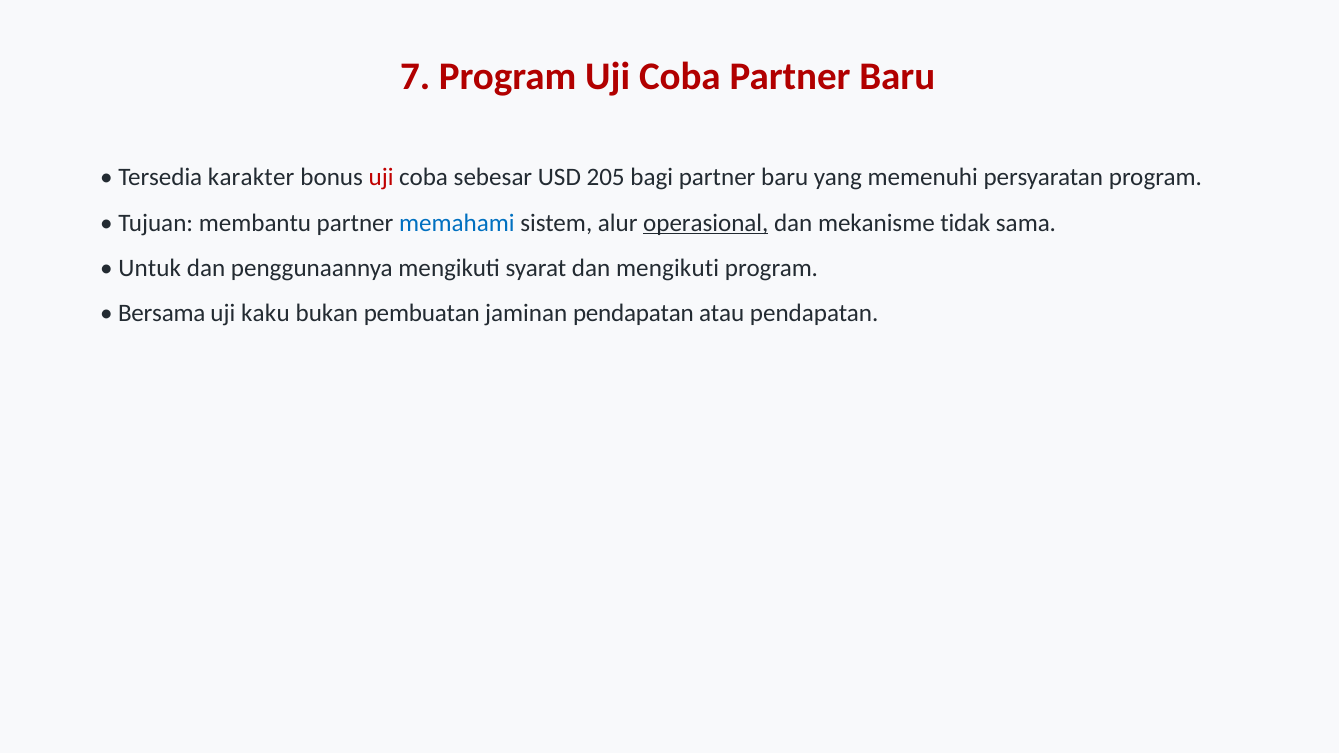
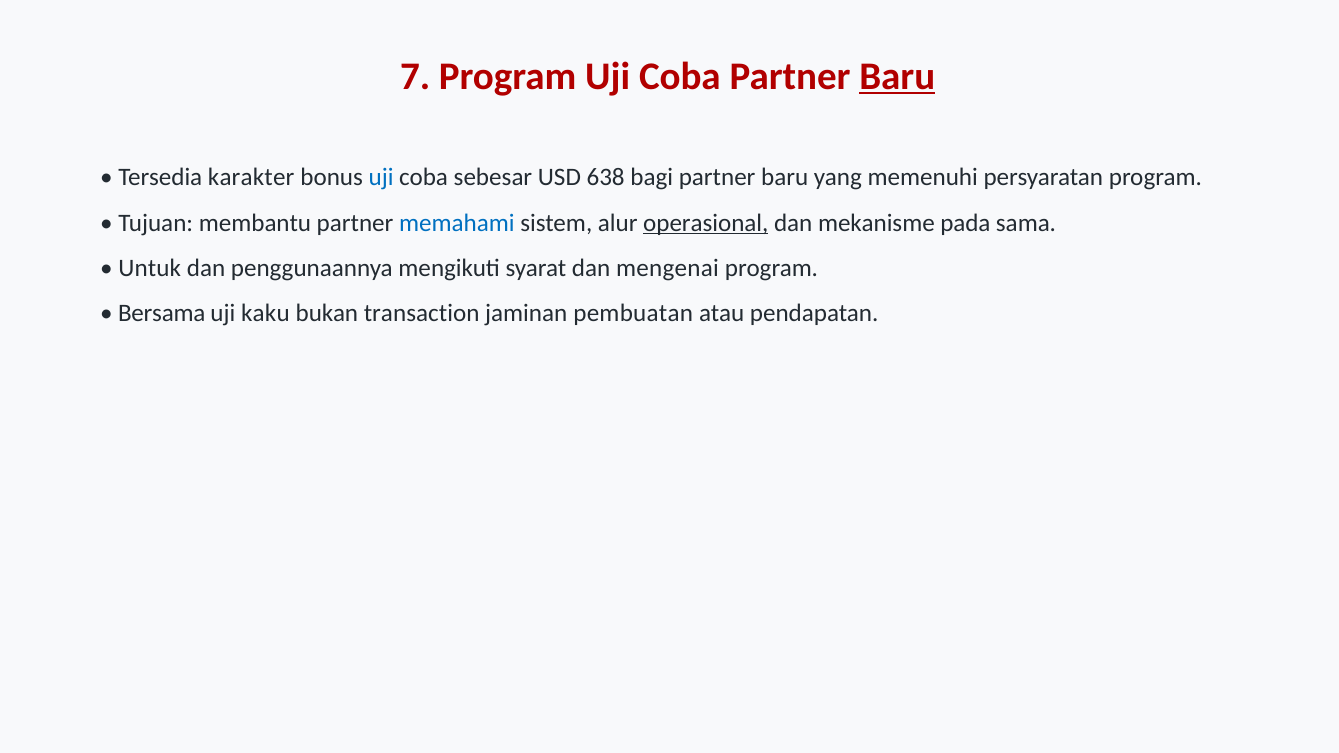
Baru at (897, 76) underline: none -> present
uji at (381, 177) colour: red -> blue
205: 205 -> 638
tidak: tidak -> pada
dan mengikuti: mengikuti -> mengenai
pembuatan: pembuatan -> transaction
jaminan pendapatan: pendapatan -> pembuatan
